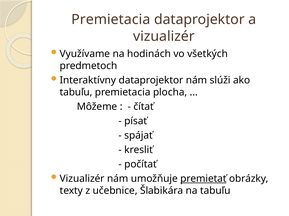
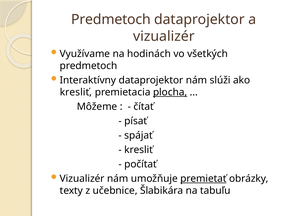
Premietacia at (111, 20): Premietacia -> Predmetoch
tabuľu at (76, 92): tabuľu -> kresliť
plocha underline: none -> present
